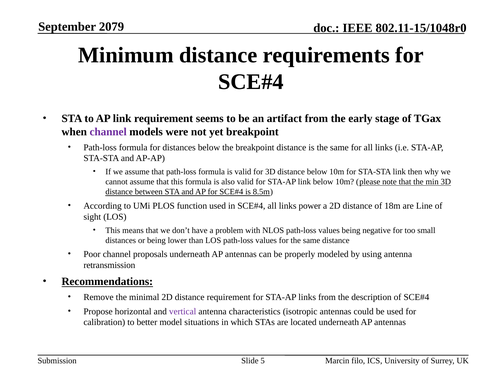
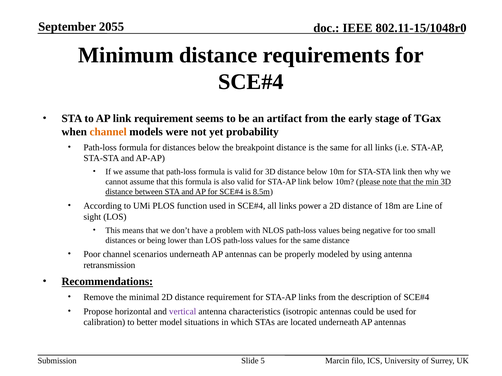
2079: 2079 -> 2055
channel at (108, 132) colour: purple -> orange
yet breakpoint: breakpoint -> probability
proposals: proposals -> scenarios
